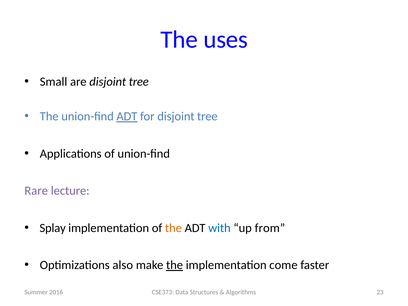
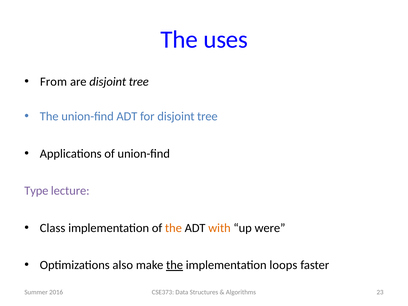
Small: Small -> From
ADT at (127, 116) underline: present -> none
Rare: Rare -> Type
Splay: Splay -> Class
with colour: blue -> orange
from: from -> were
come: come -> loops
